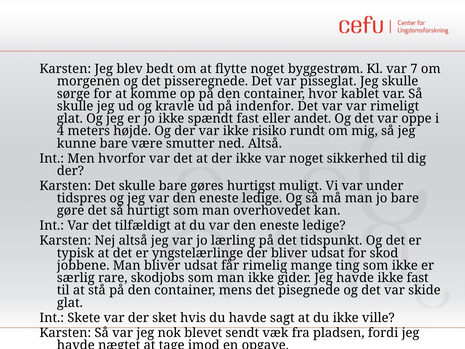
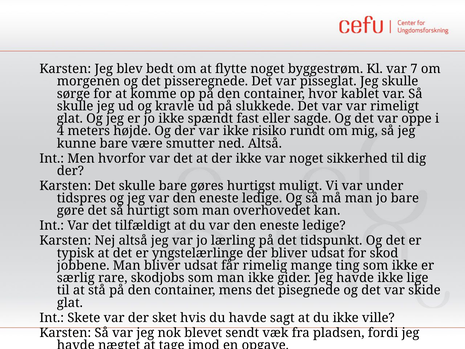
indenfor: indenfor -> slukkede
andet: andet -> sagde
ikke fast: fast -> lige
